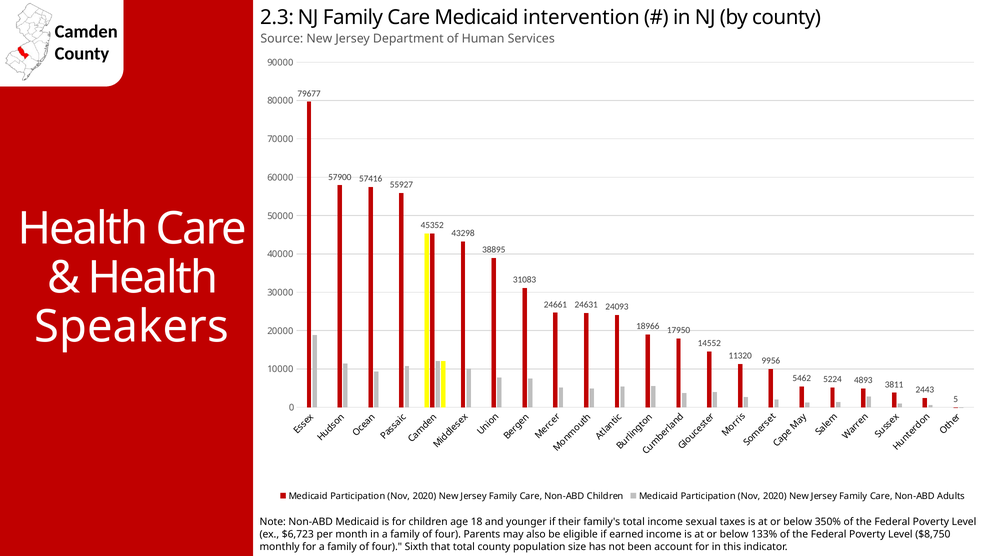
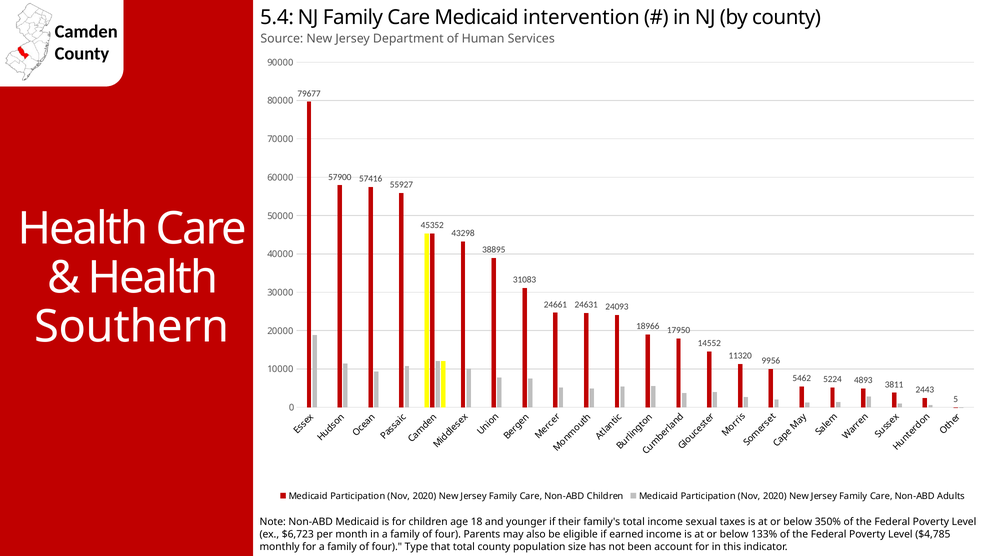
2.3: 2.3 -> 5.4
Speakers: Speakers -> Southern
$8,750: $8,750 -> $4,785
Sixth: Sixth -> Type
